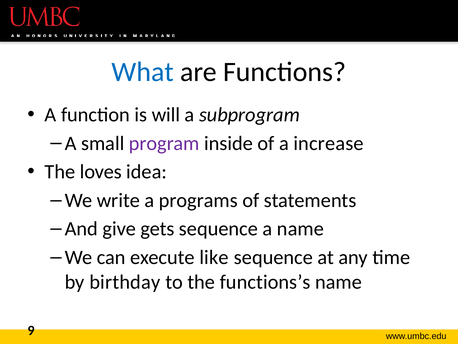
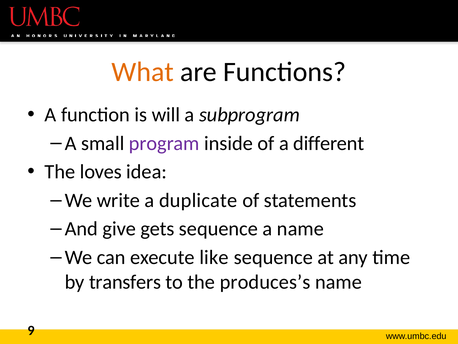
What colour: blue -> orange
increase: increase -> different
programs: programs -> duplicate
birthday: birthday -> transfers
functions’s: functions’s -> produces’s
